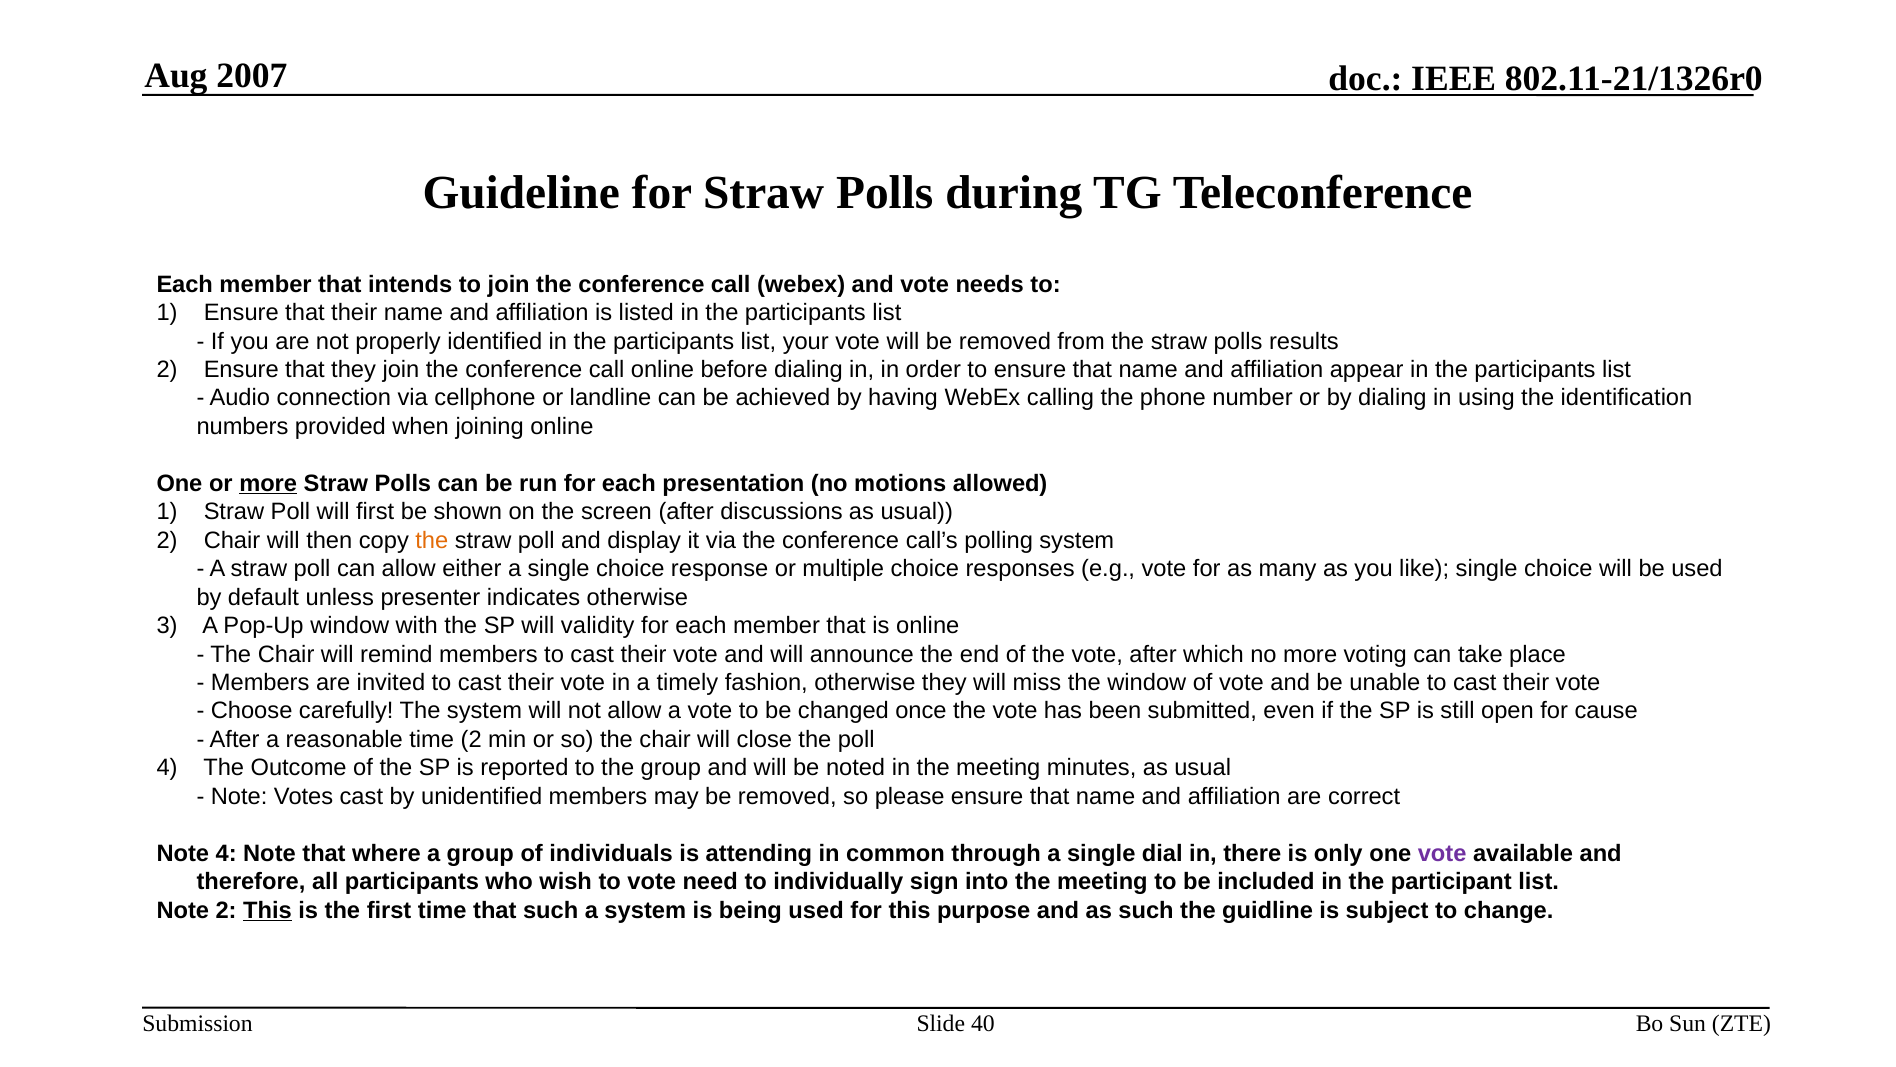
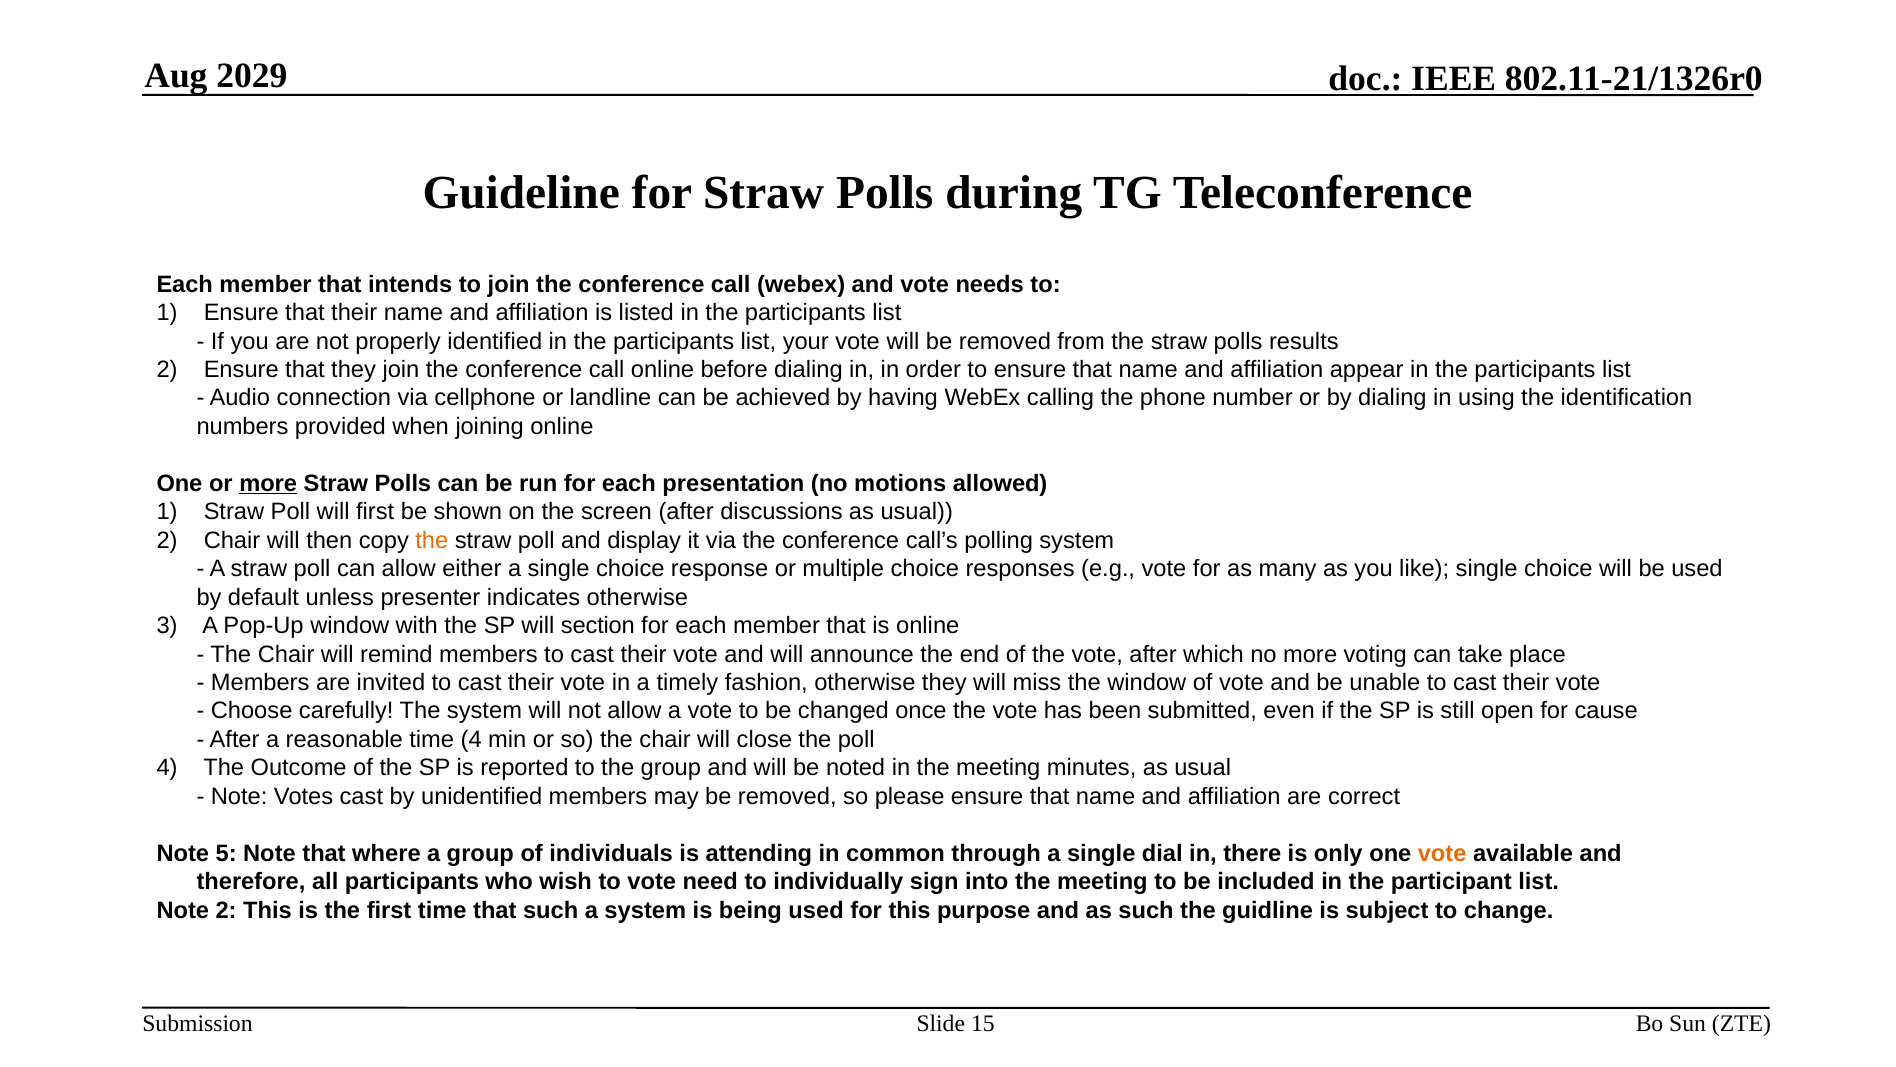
2007: 2007 -> 2029
validity: validity -> section
time 2: 2 -> 4
Note 4: 4 -> 5
vote at (1442, 853) colour: purple -> orange
This at (267, 910) underline: present -> none
40: 40 -> 15
